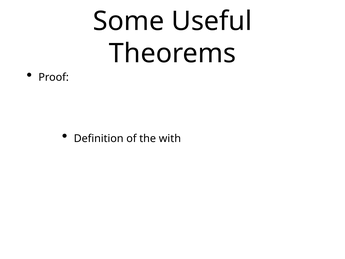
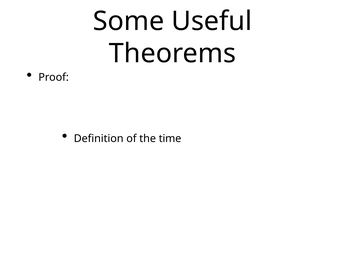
with: with -> time
